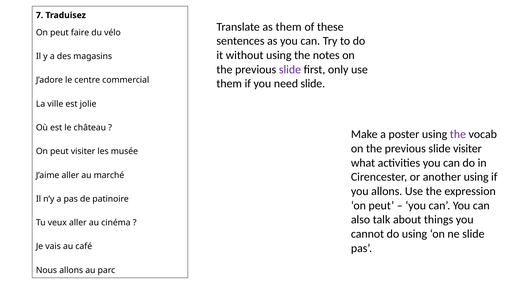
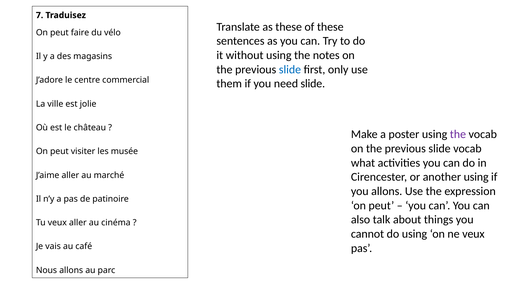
as them: them -> these
slide at (290, 69) colour: purple -> blue
slide visiter: visiter -> vocab
ne slide: slide -> veux
